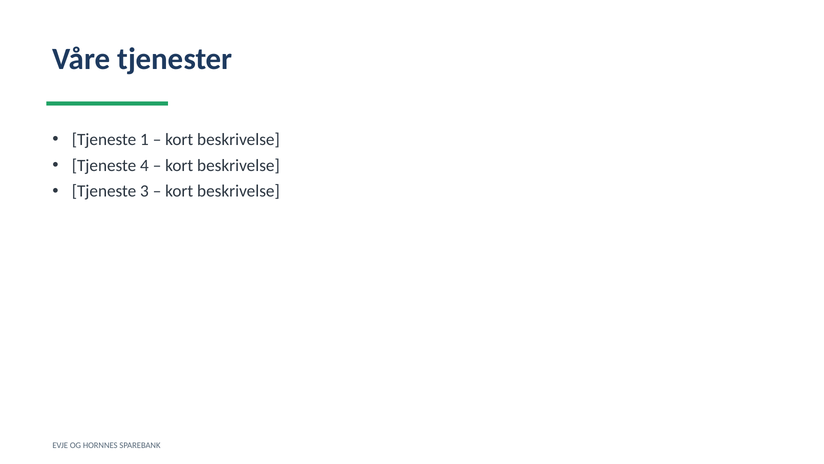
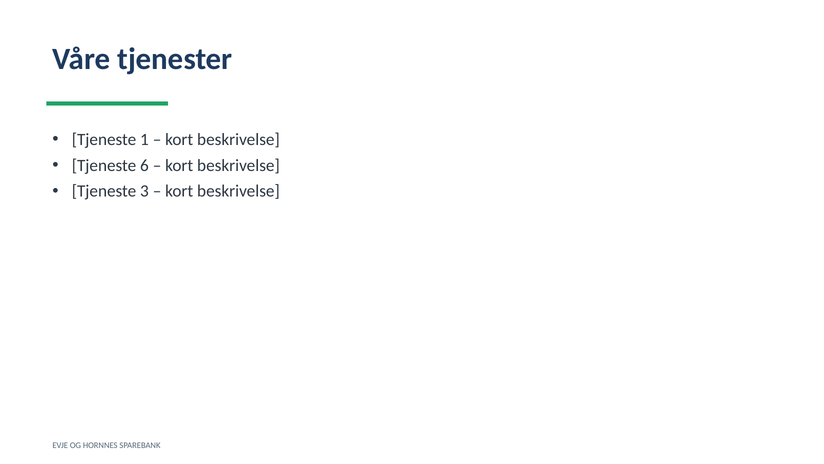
4: 4 -> 6
